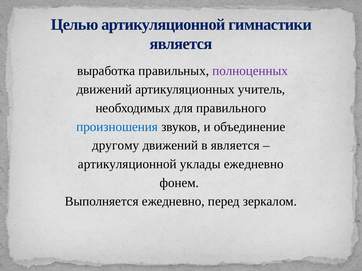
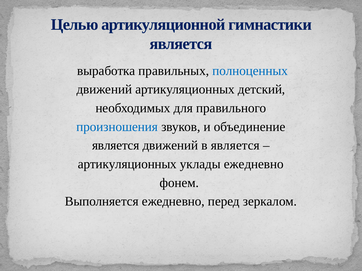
полноценных colour: purple -> blue
учитель: учитель -> детский
другому at (116, 146): другому -> является
артикуляционной at (127, 164): артикуляционной -> артикуляционных
